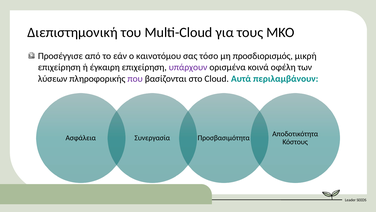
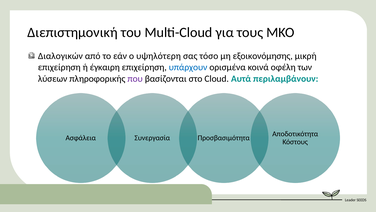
Προσέγγισε: Προσέγγισε -> Διαλογικών
καινοτόμου: καινοτόμου -> υψηλότερη
προσδιορισμός: προσδιορισμός -> εξοικονόμησης
υπάρχουν colour: purple -> blue
